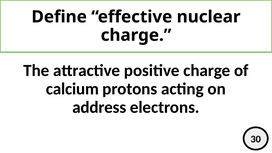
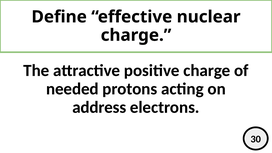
calcium: calcium -> needed
